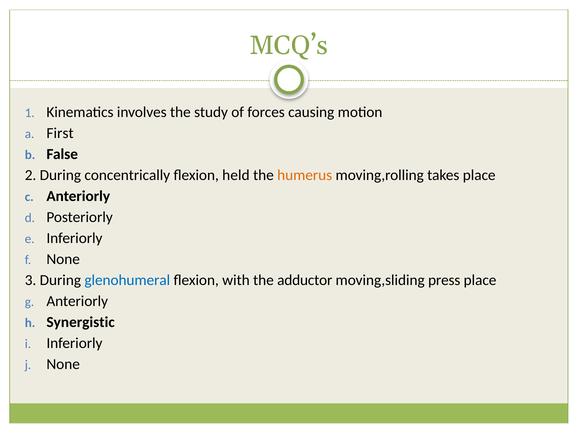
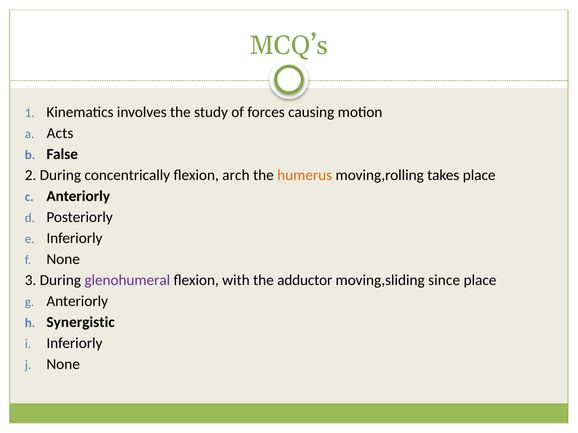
First: First -> Acts
held: held -> arch
glenohumeral colour: blue -> purple
press: press -> since
